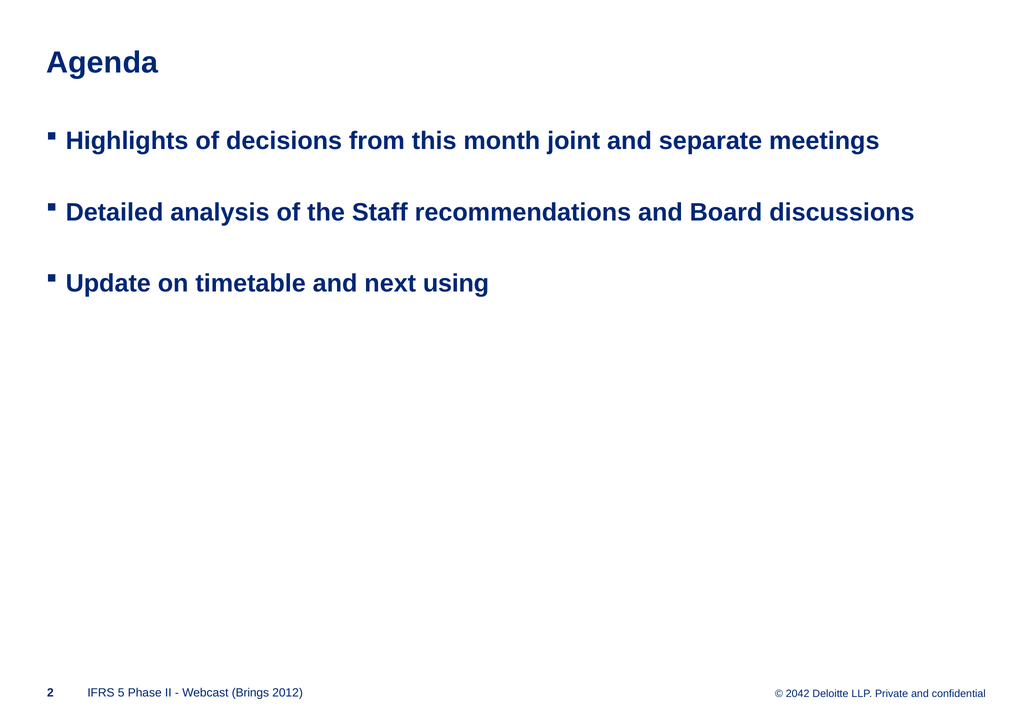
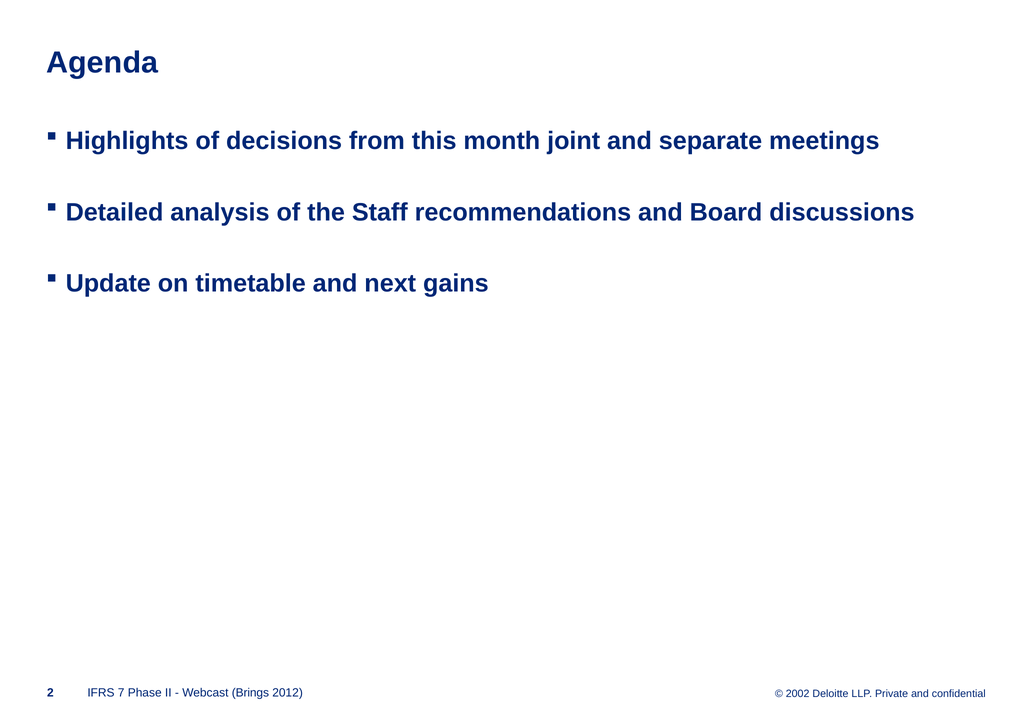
using: using -> gains
5: 5 -> 7
2042: 2042 -> 2002
